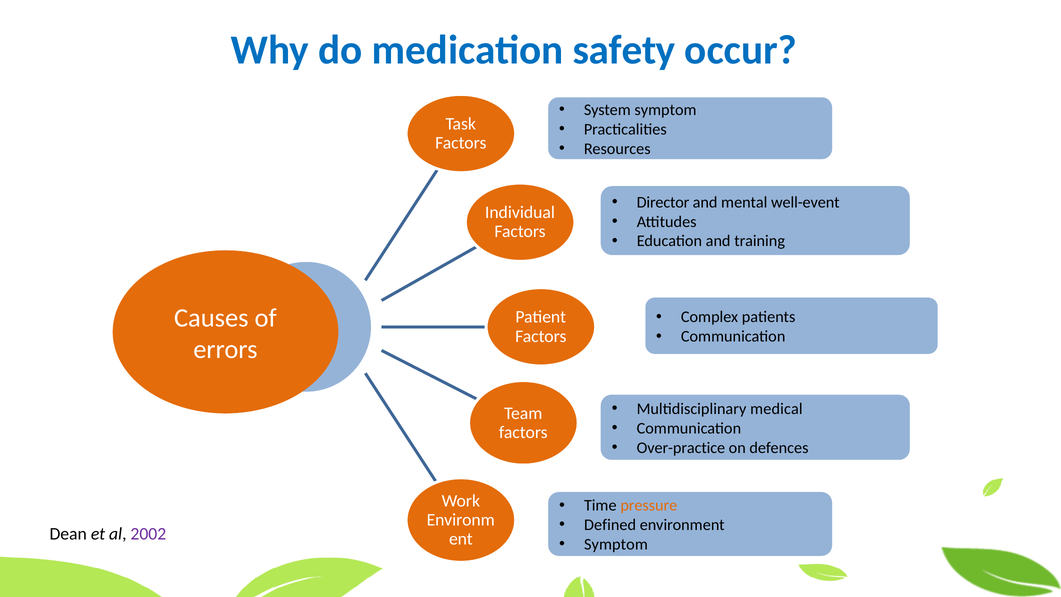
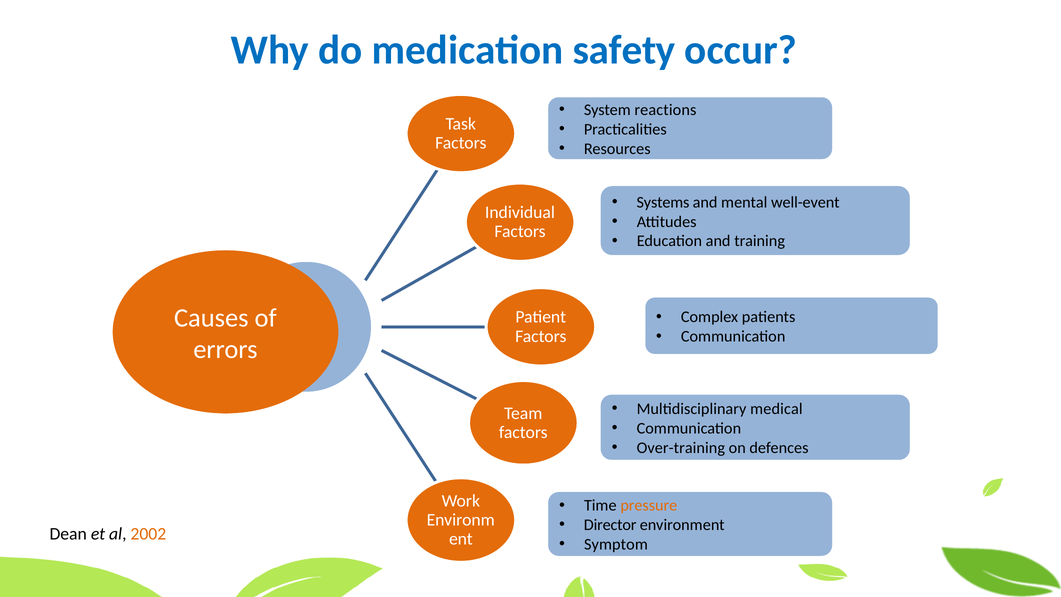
System symptom: symptom -> reactions
Director: Director -> Systems
Over-practice: Over-practice -> Over-training
Defined: Defined -> Director
2002 colour: purple -> orange
